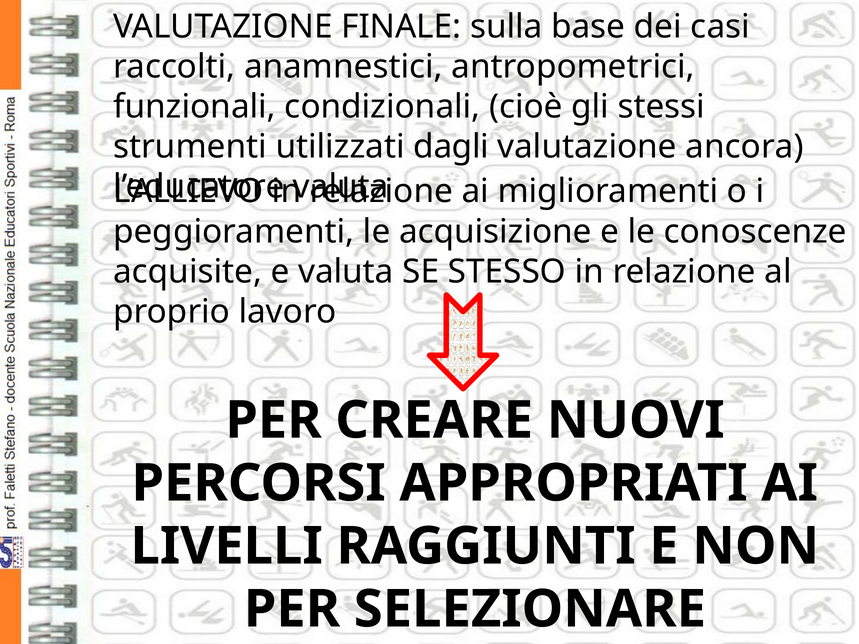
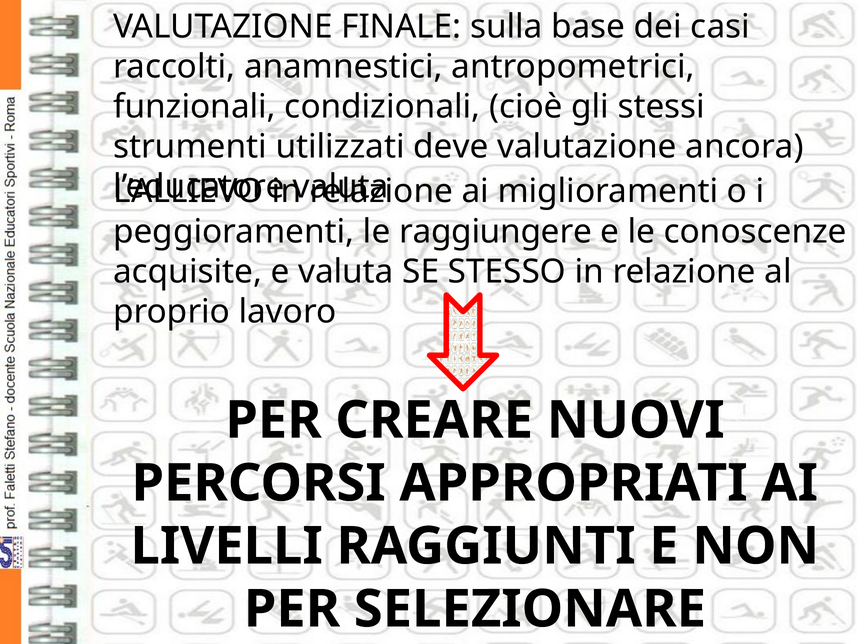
dagli: dagli -> deve
acquisizione: acquisizione -> raggiungere
